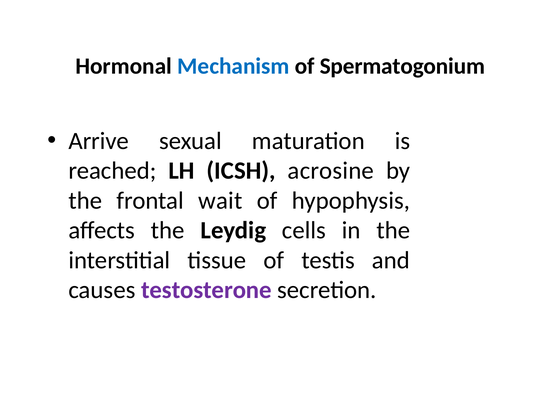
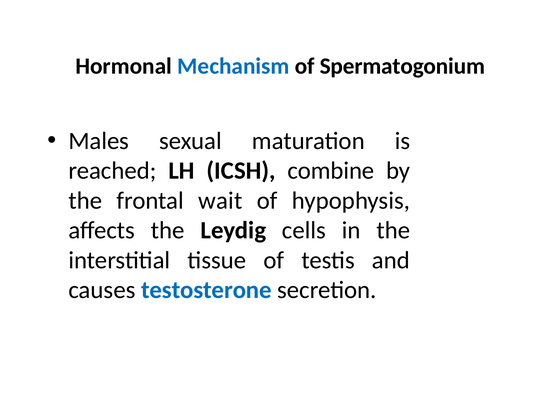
Arrive: Arrive -> Males
acrosine: acrosine -> combine
testosterone colour: purple -> blue
